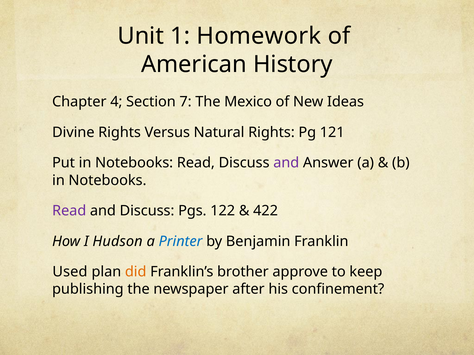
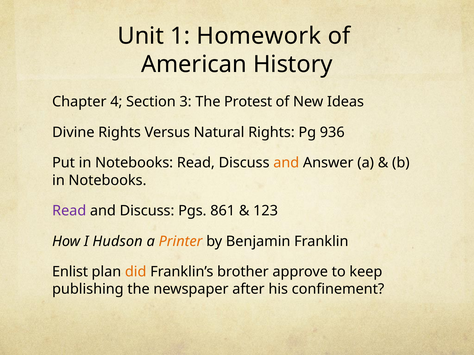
7: 7 -> 3
Mexico: Mexico -> Protest
121: 121 -> 936
and at (286, 163) colour: purple -> orange
122: 122 -> 861
422: 422 -> 123
Printer colour: blue -> orange
Used: Used -> Enlist
